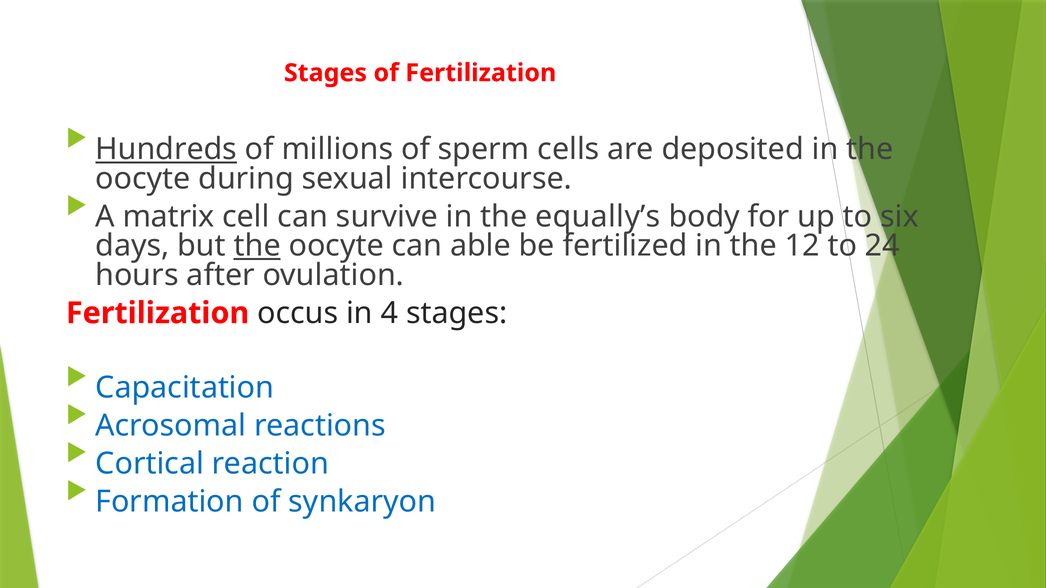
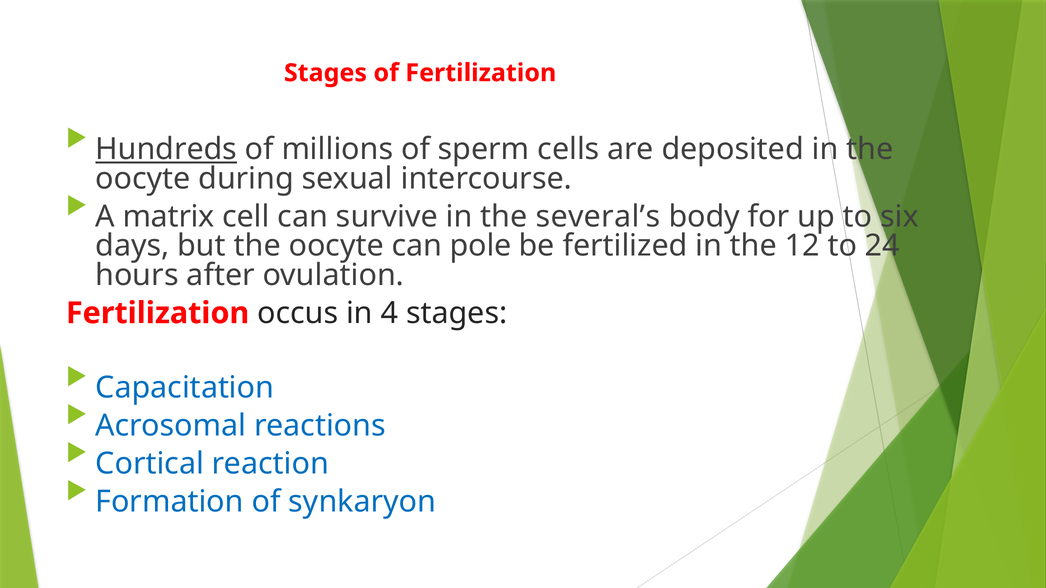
equally’s: equally’s -> several’s
the at (257, 246) underline: present -> none
able: able -> pole
